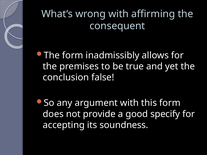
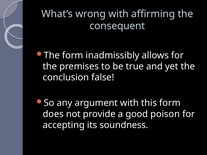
specify: specify -> poison
